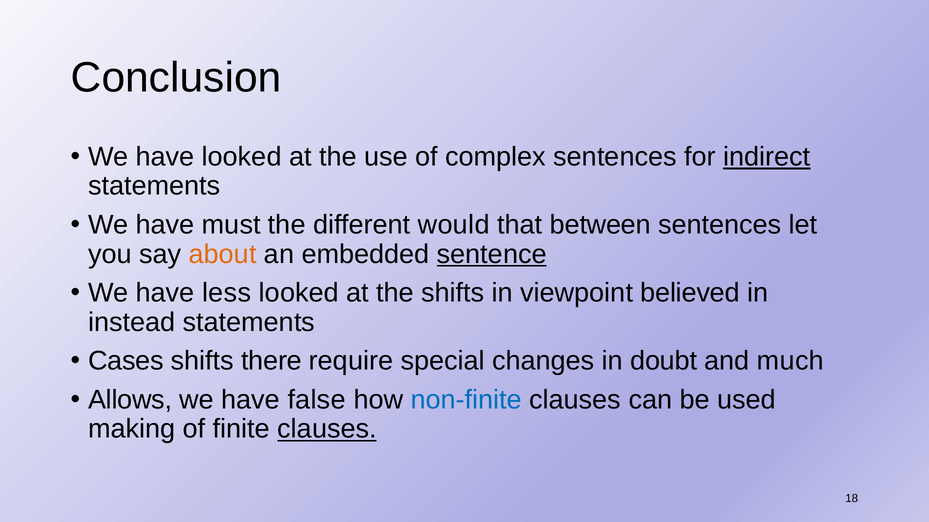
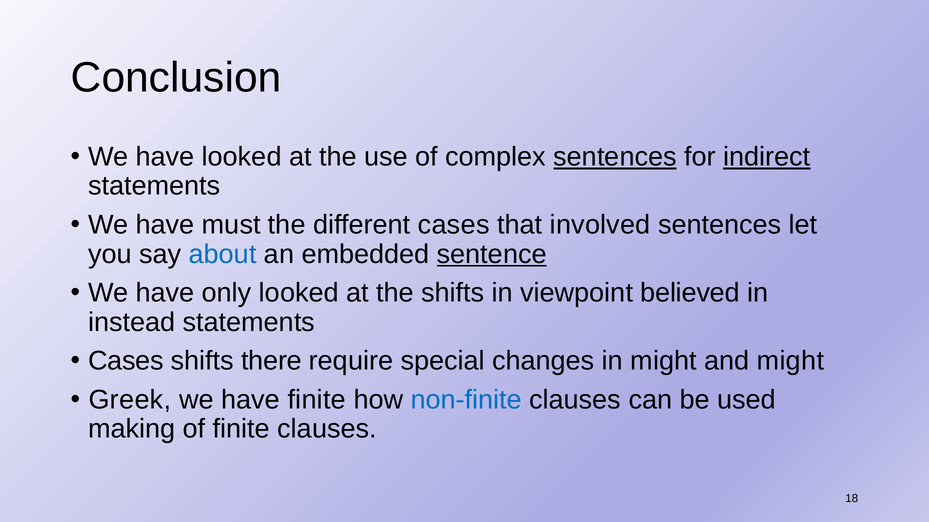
sentences at (615, 157) underline: none -> present
different would: would -> cases
between: between -> involved
about colour: orange -> blue
less: less -> only
in doubt: doubt -> might
and much: much -> might
Allows: Allows -> Greek
have false: false -> finite
clauses at (327, 429) underline: present -> none
